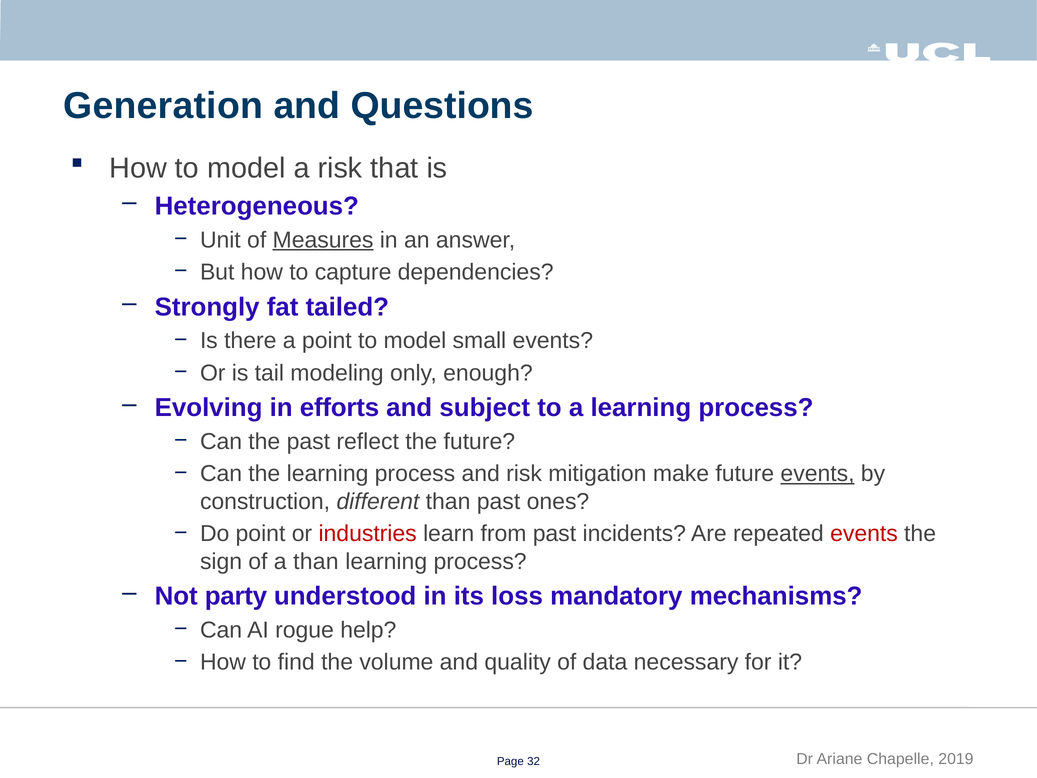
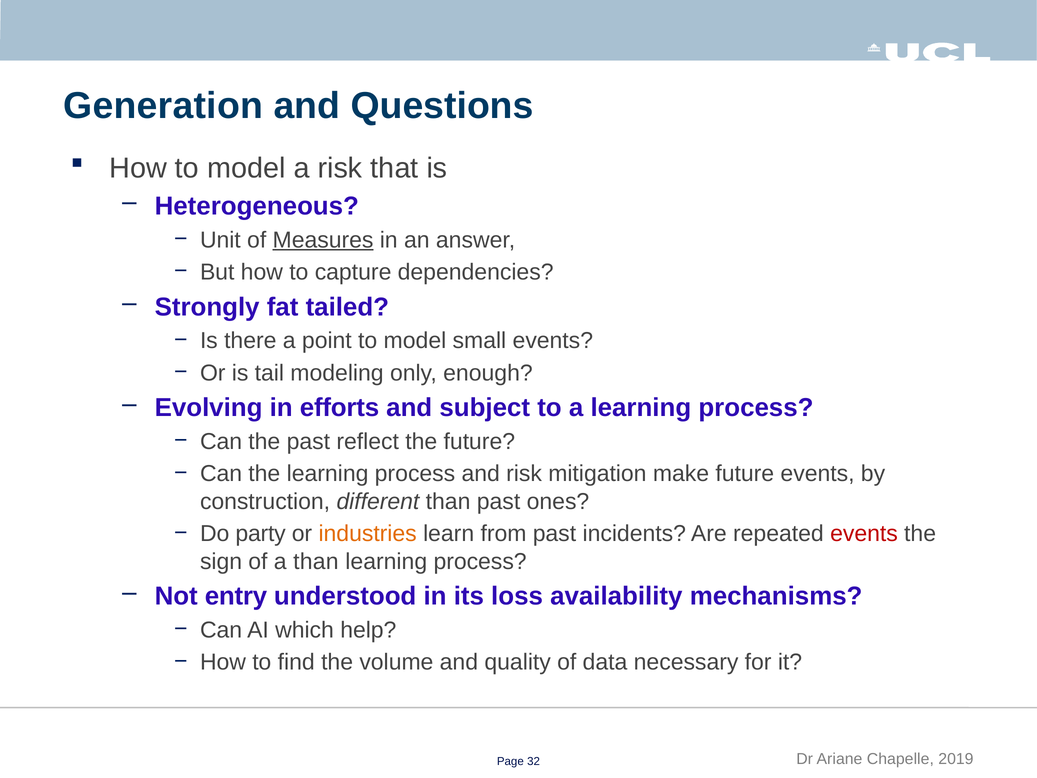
events at (818, 474) underline: present -> none
Do point: point -> party
industries colour: red -> orange
party: party -> entry
mandatory: mandatory -> availability
rogue: rogue -> which
